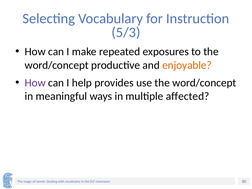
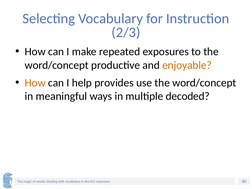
5/3: 5/3 -> 2/3
How at (35, 83) colour: purple -> orange
affected: affected -> decoded
